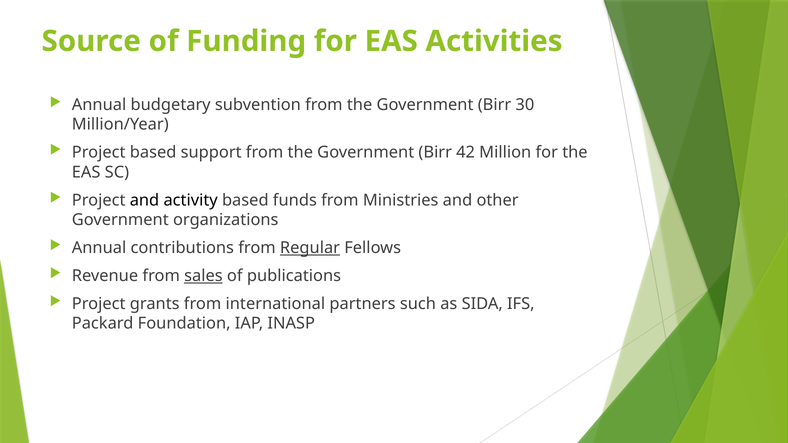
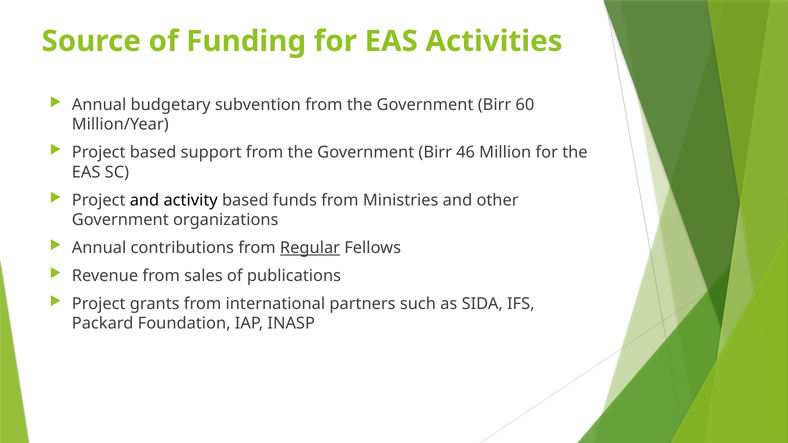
30: 30 -> 60
42: 42 -> 46
sales underline: present -> none
